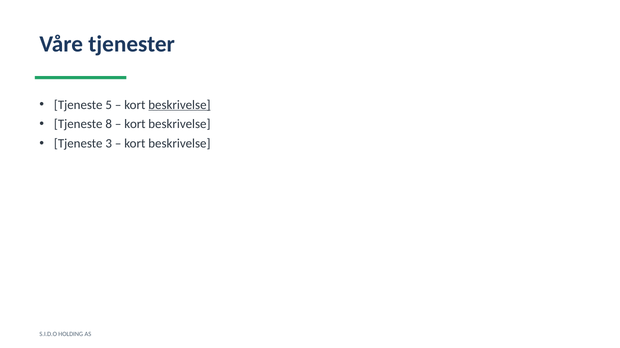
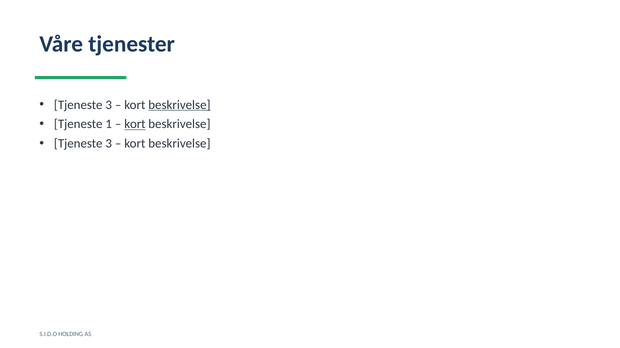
5 at (109, 105): 5 -> 3
8: 8 -> 1
kort at (135, 124) underline: none -> present
